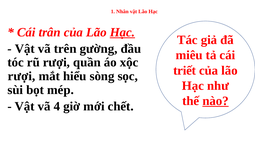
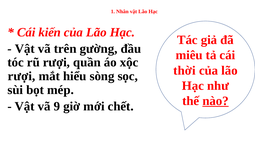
trân: trân -> kiến
Hạc at (122, 32) underline: present -> none
triết: triết -> thời
4: 4 -> 9
